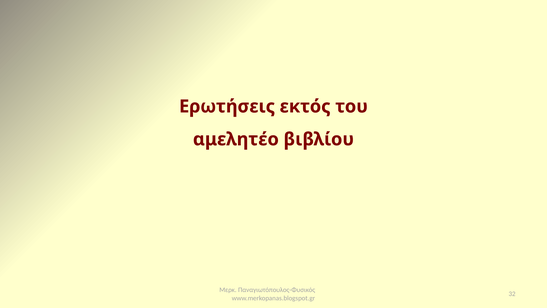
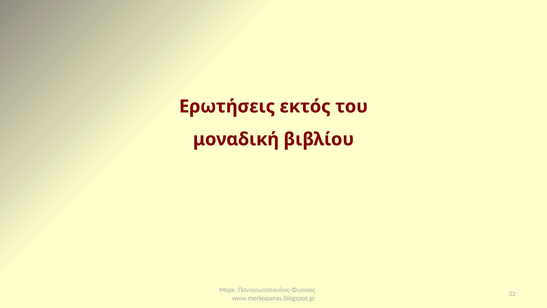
αμελητέο: αμελητέο -> μοναδική
